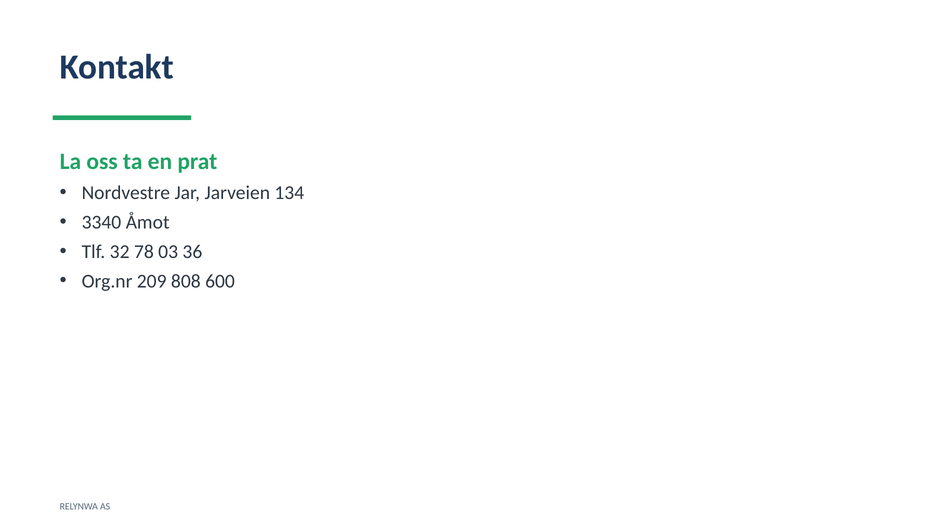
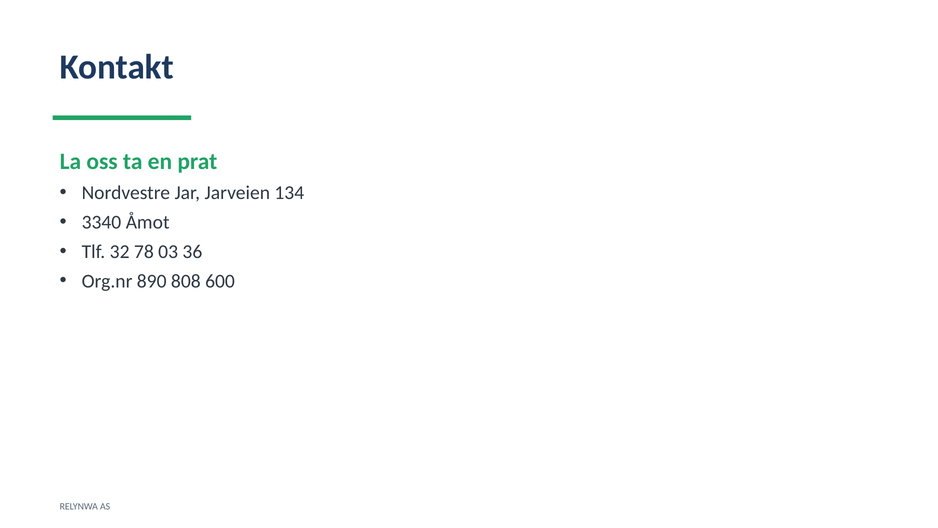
209: 209 -> 890
